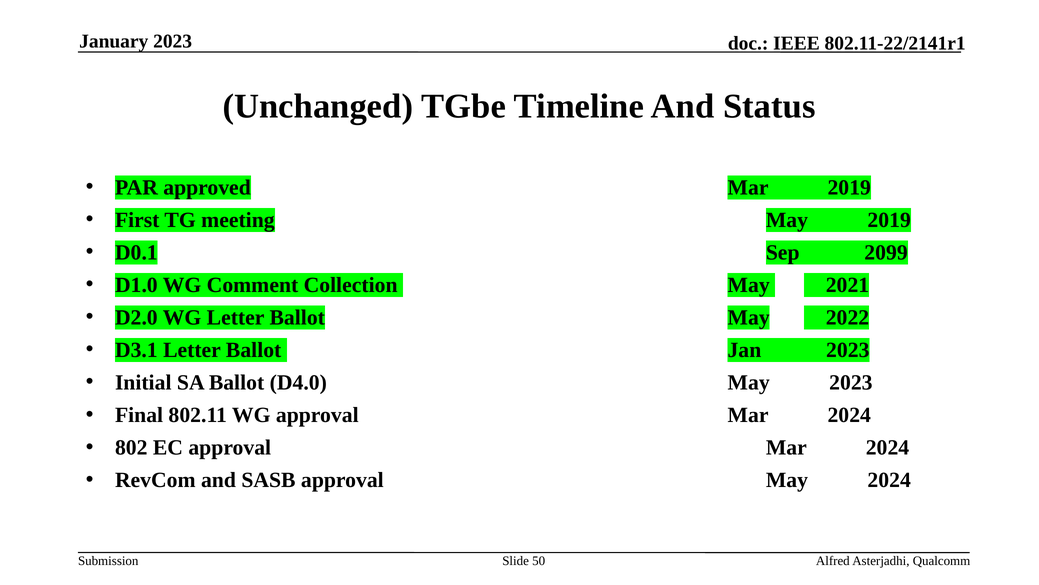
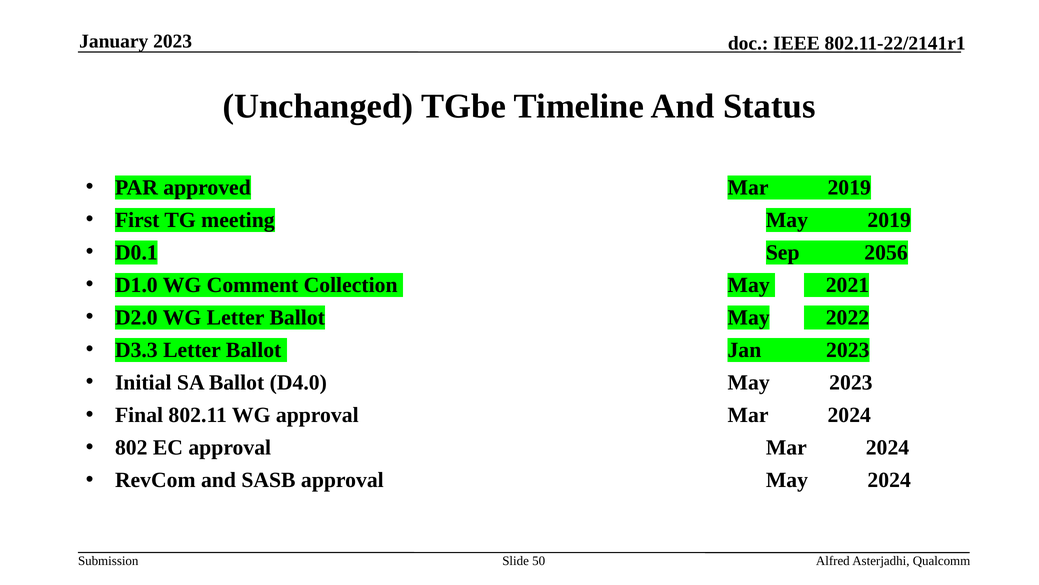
2099: 2099 -> 2056
D3.1: D3.1 -> D3.3
